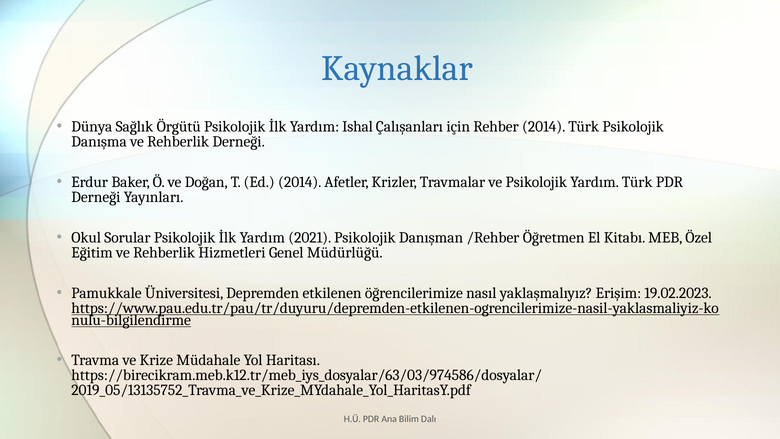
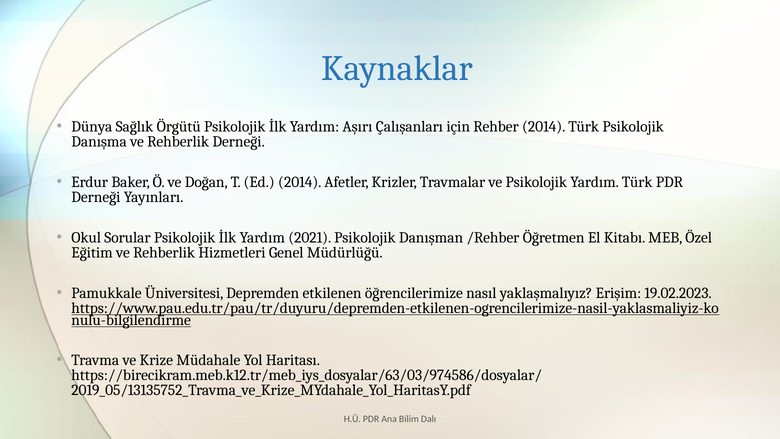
Ishal: Ishal -> Aşırı
